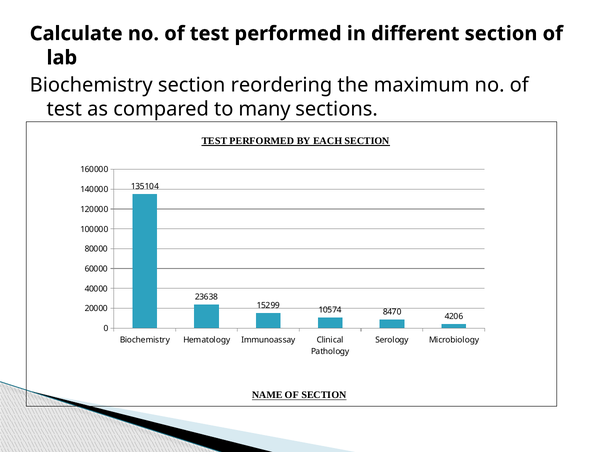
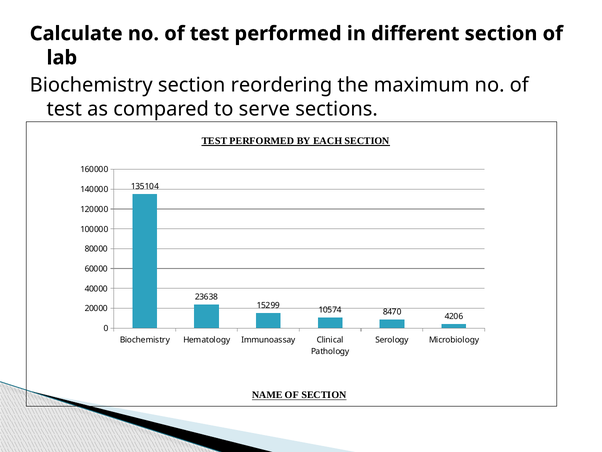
many: many -> serve
